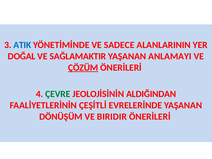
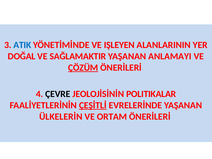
SADECE: SADECE -> IŞLEYEN
ÇEVRE colour: green -> black
ALDIĞINDAN: ALDIĞINDAN -> POLITIKALAR
ÇEŞİTLİ underline: none -> present
DÖNÜŞÜM: DÖNÜŞÜM -> ÜLKELERİN
BIRIDIR: BIRIDIR -> ORTAM
